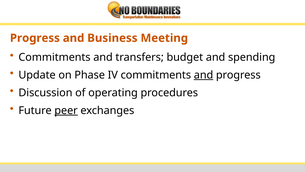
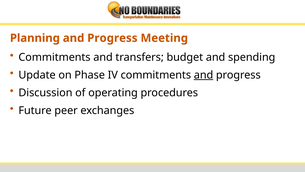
Progress at (35, 38): Progress -> Planning
Business at (112, 38): Business -> Progress
peer underline: present -> none
